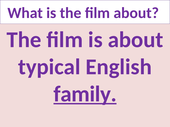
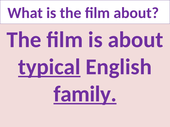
typical underline: none -> present
